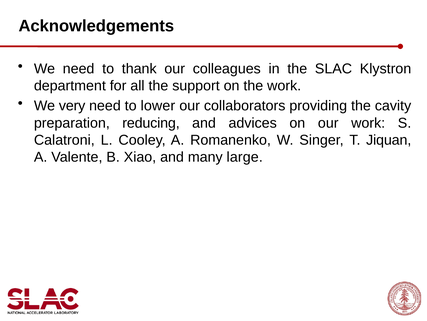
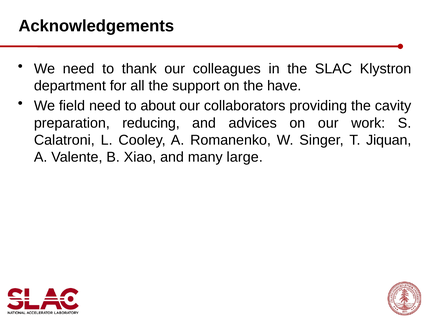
the work: work -> have
very: very -> field
lower: lower -> about
